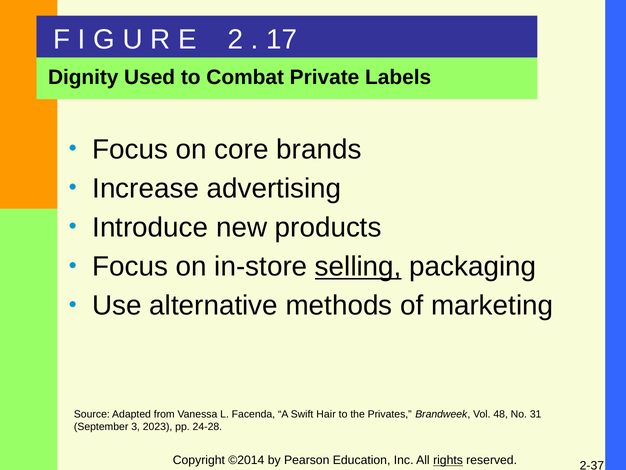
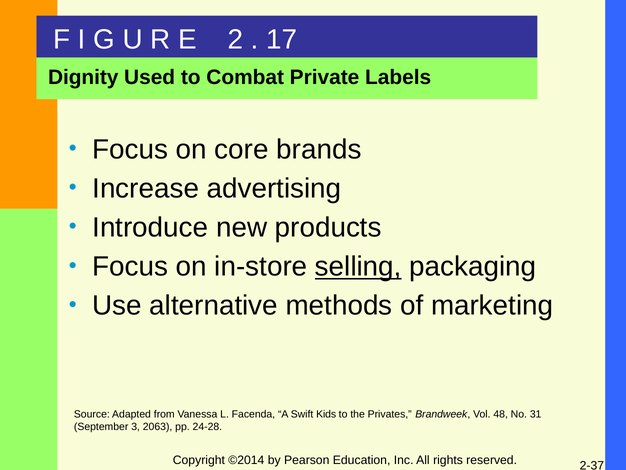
Hair: Hair -> Kids
2023: 2023 -> 2063
rights underline: present -> none
